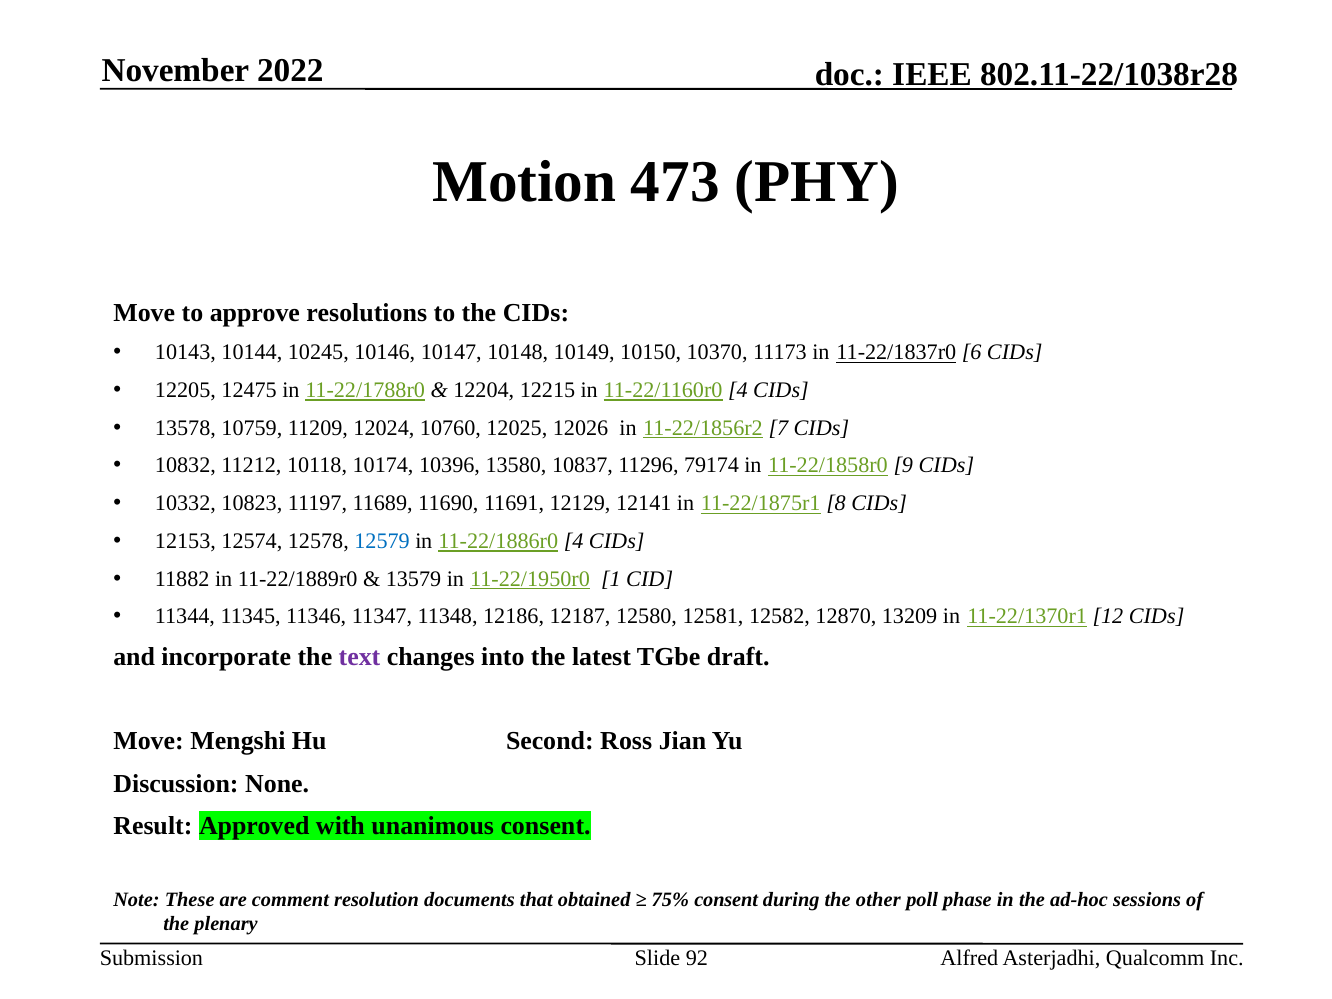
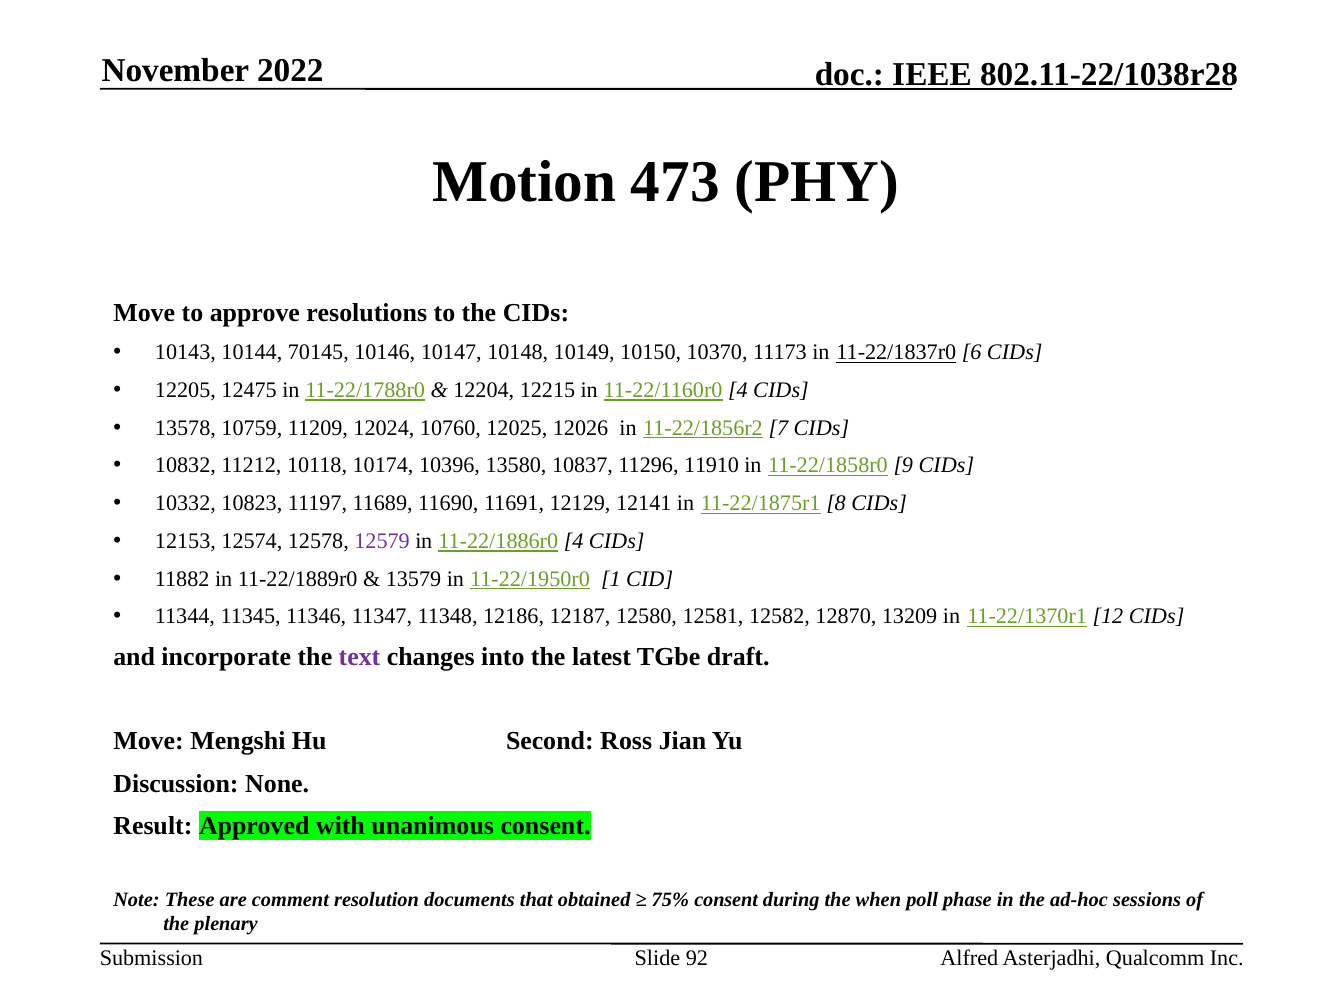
10245: 10245 -> 70145
79174: 79174 -> 11910
12579 colour: blue -> purple
other: other -> when
